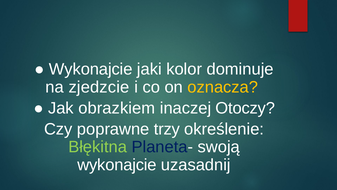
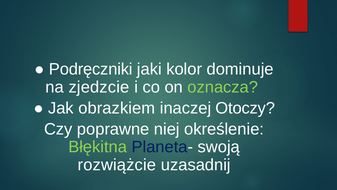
Wykonajcie at (91, 69): Wykonajcie -> Podręczniki
oznacza colour: yellow -> light green
trzy: trzy -> niej
wykonajcie at (117, 164): wykonajcie -> rozwiążcie
